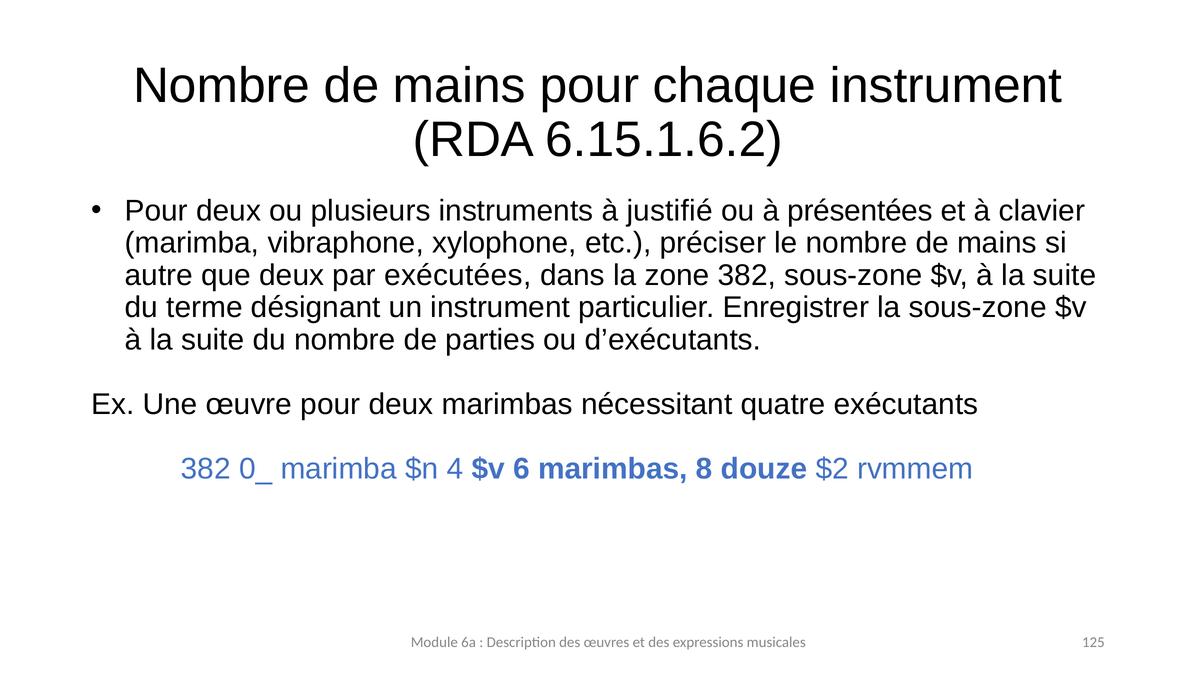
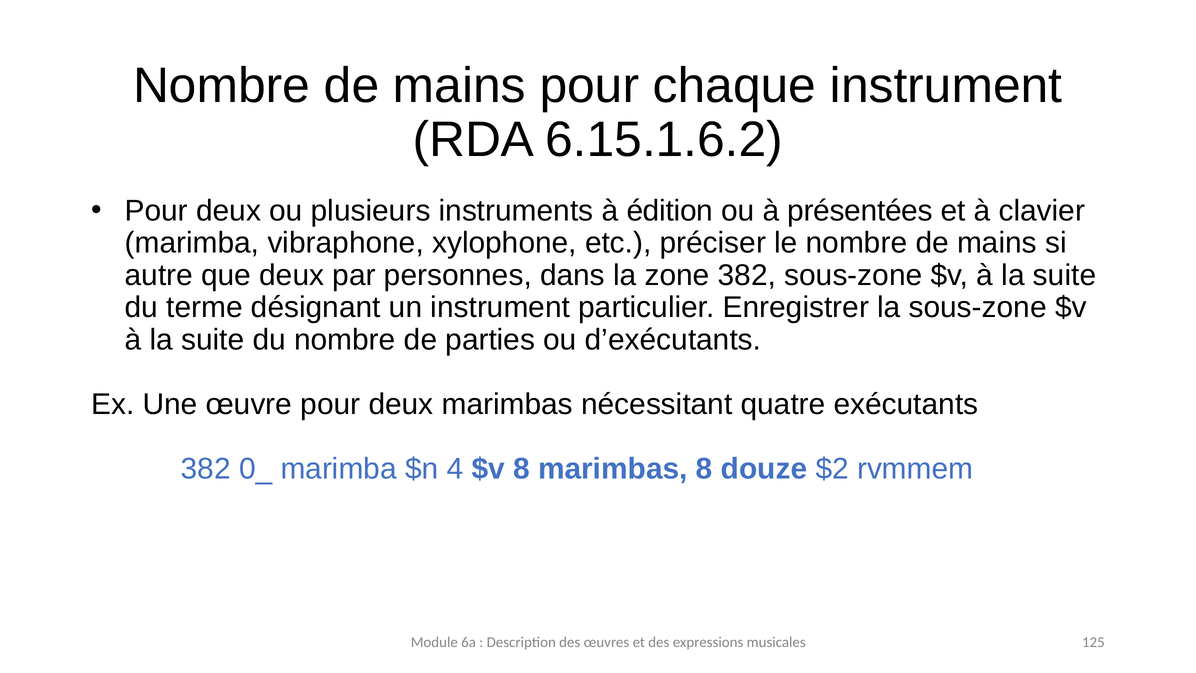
justifié: justifié -> édition
exécutées: exécutées -> personnes
$v 6: 6 -> 8
